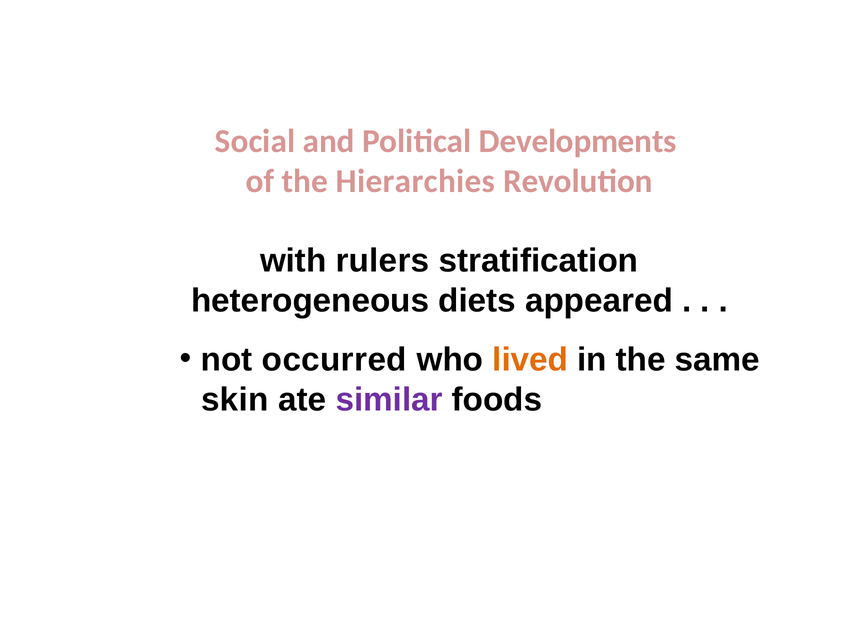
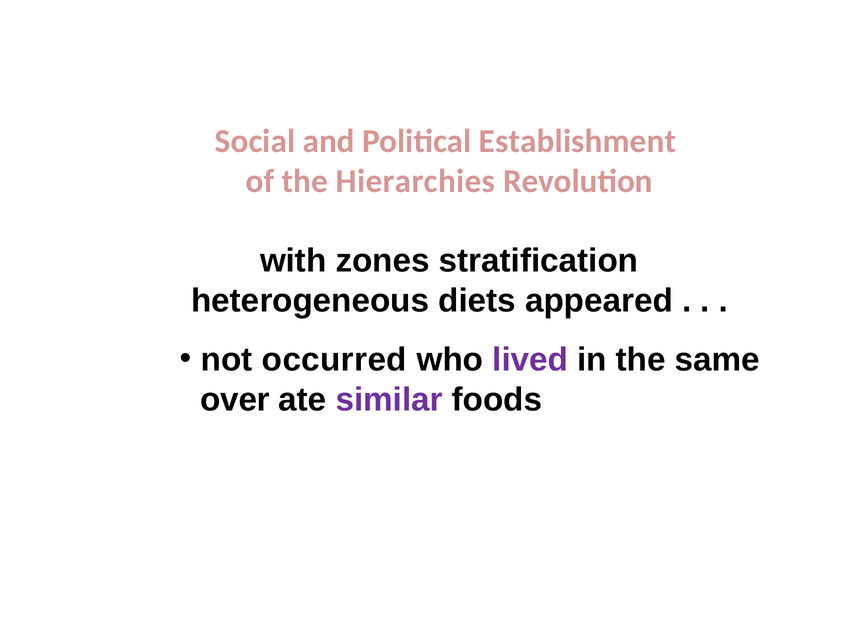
Developments: Developments -> Establishment
rulers: rulers -> zones
lived colour: orange -> purple
skin: skin -> over
